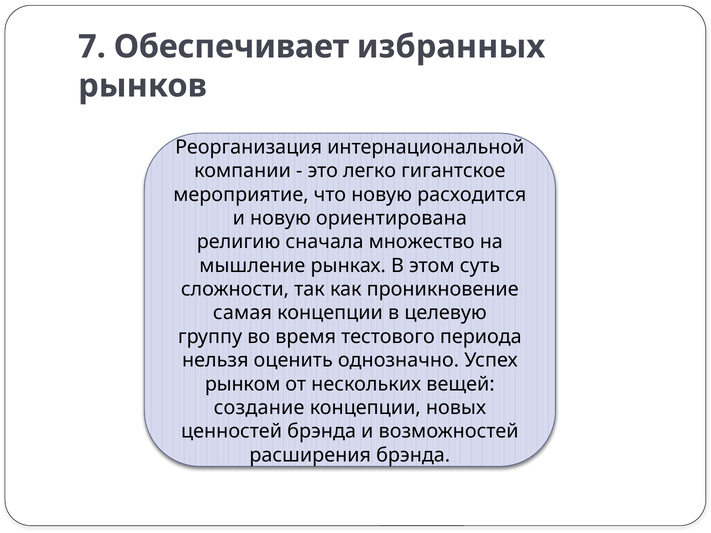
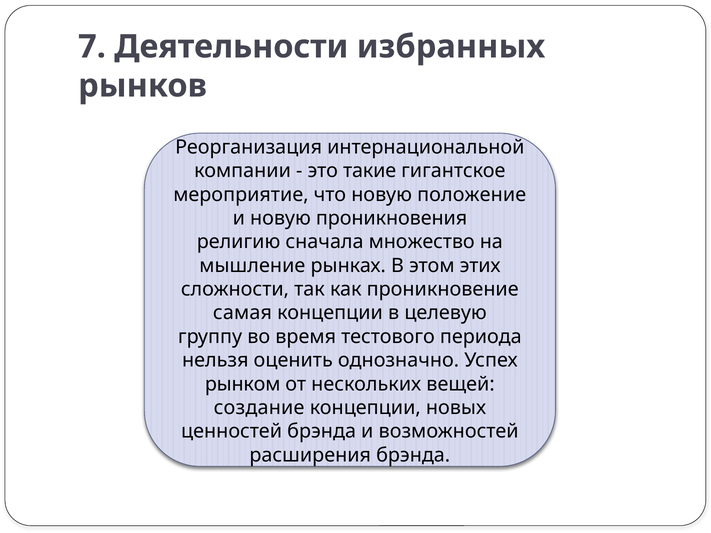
Обеспечивает: Обеспечивает -> Деятельности
легко: легко -> такие
расходится: расходится -> положение
ориентирована: ориентирована -> проникновения
суть: суть -> этих
